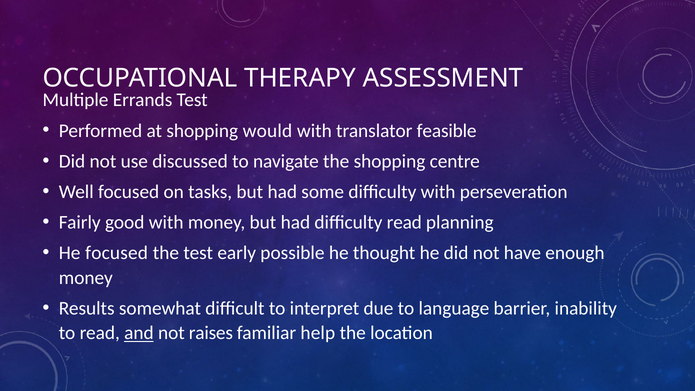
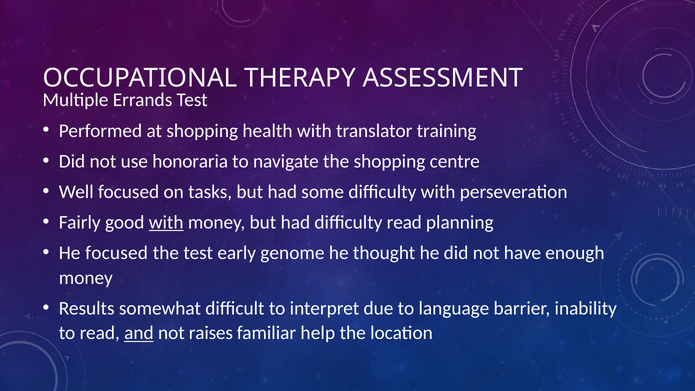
would: would -> health
feasible: feasible -> training
discussed: discussed -> honoraria
with at (166, 222) underline: none -> present
possible: possible -> genome
